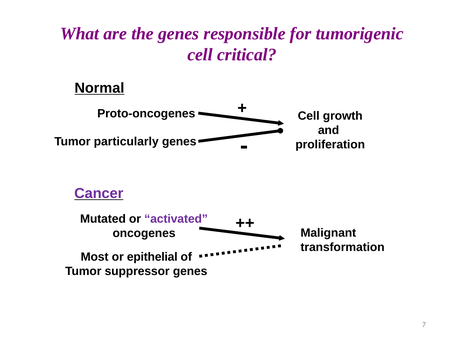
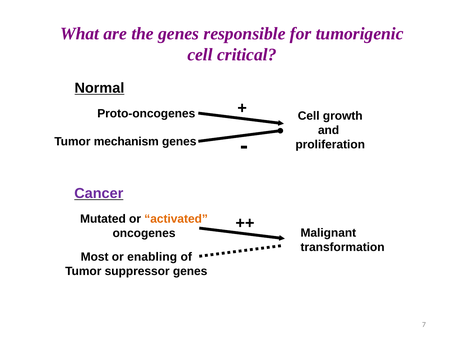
particularly: particularly -> mechanism
activated colour: purple -> orange
epithelial: epithelial -> enabling
